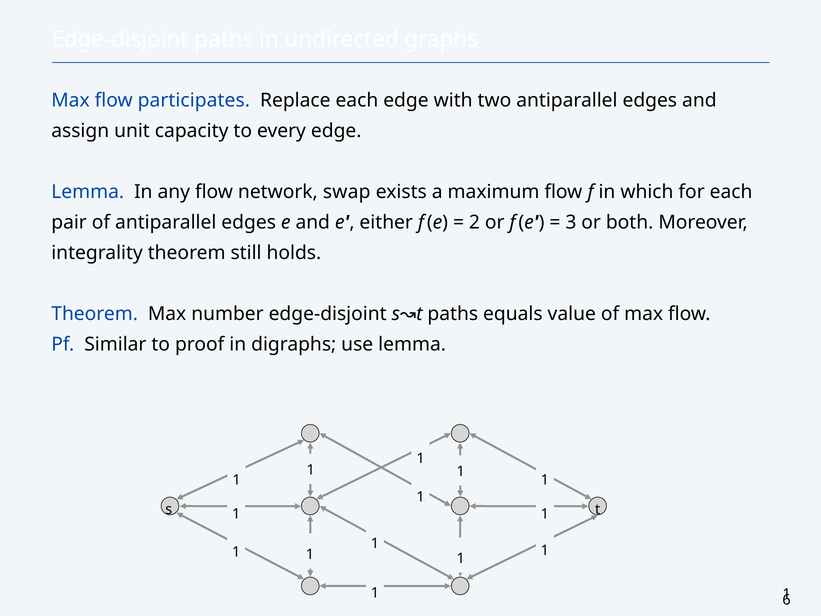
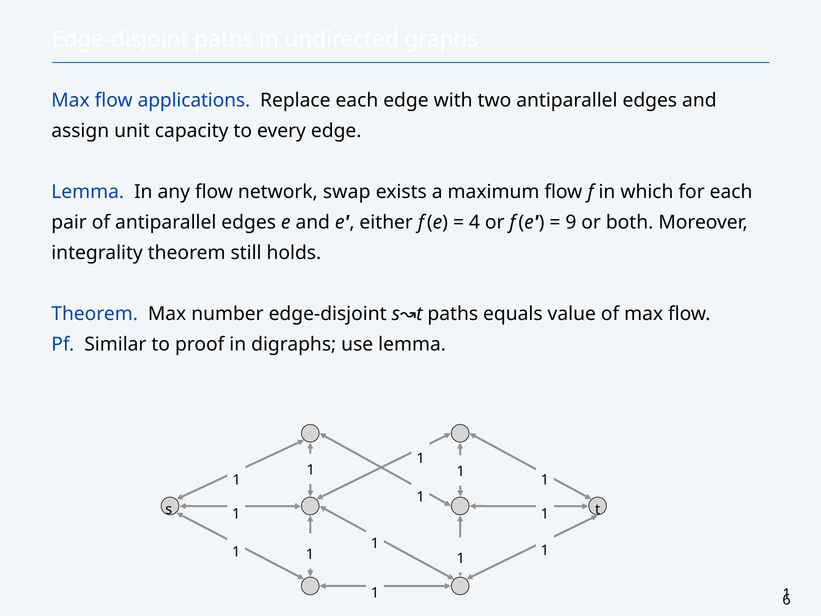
participates: participates -> applications
2: 2 -> 4
3: 3 -> 9
